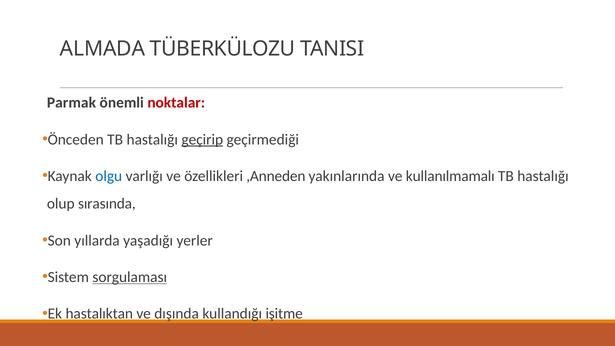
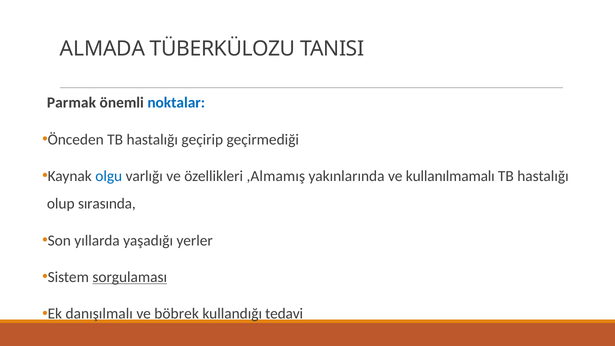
noktalar colour: red -> blue
geçirip underline: present -> none
,Anneden: ,Anneden -> ,Almamış
hastalıktan: hastalıktan -> danışılmalı
dışında: dışında -> böbrek
işitme: işitme -> tedavi
